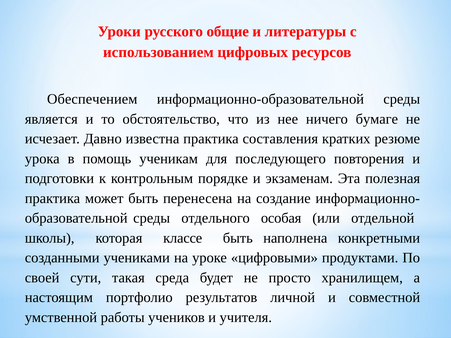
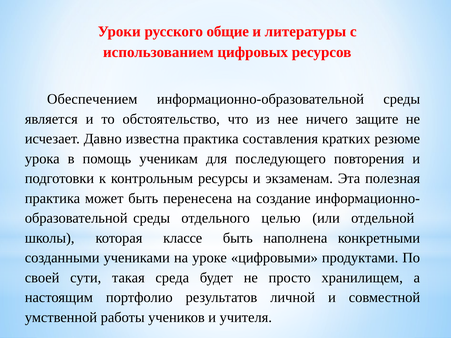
бумаге: бумаге -> защите
порядке: порядке -> ресурсы
особая: особая -> целью
